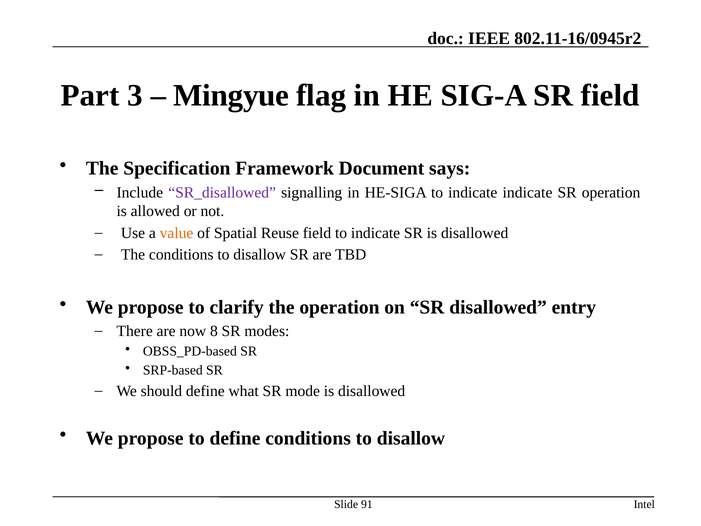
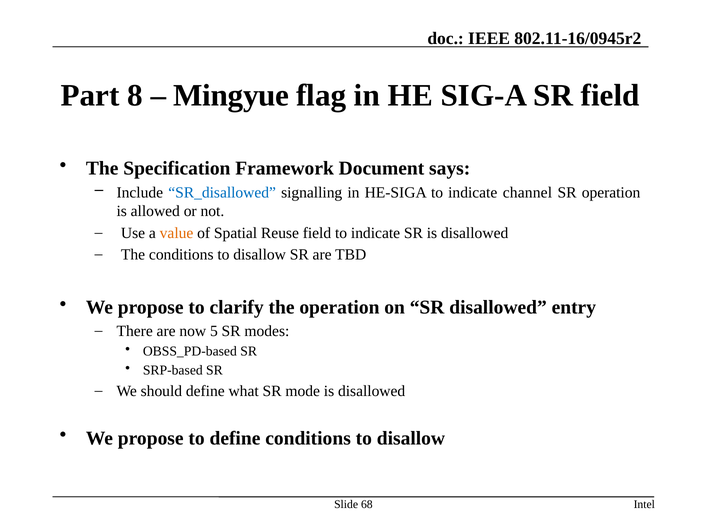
3: 3 -> 8
SR_disallowed colour: purple -> blue
indicate indicate: indicate -> channel
8: 8 -> 5
91: 91 -> 68
